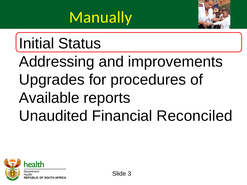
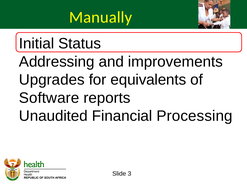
procedures: procedures -> equivalents
Available: Available -> Software
Reconciled: Reconciled -> Processing
